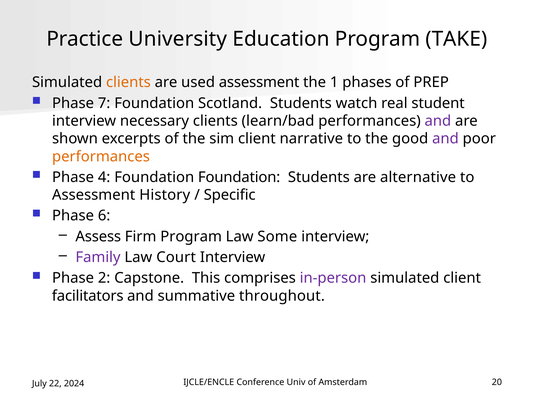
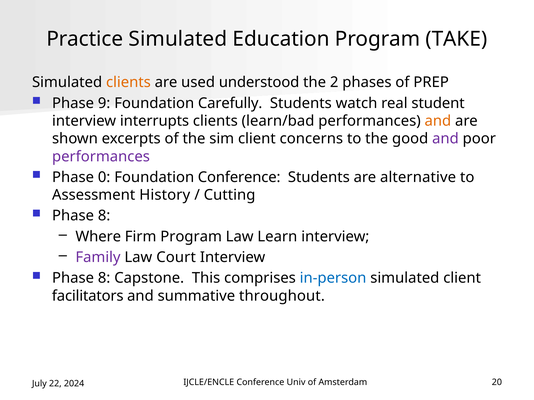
Practice University: University -> Simulated
used assessment: assessment -> understood
1: 1 -> 2
7: 7 -> 9
Scotland: Scotland -> Carefully
necessary: necessary -> interrupts
and at (438, 121) colour: purple -> orange
narrative: narrative -> concerns
performances at (101, 157) colour: orange -> purple
4: 4 -> 0
Foundation Foundation: Foundation -> Conference
Specific: Specific -> Cutting
6 at (104, 216): 6 -> 8
Assess: Assess -> Where
Some: Some -> Learn
2 at (104, 278): 2 -> 8
in-person colour: purple -> blue
